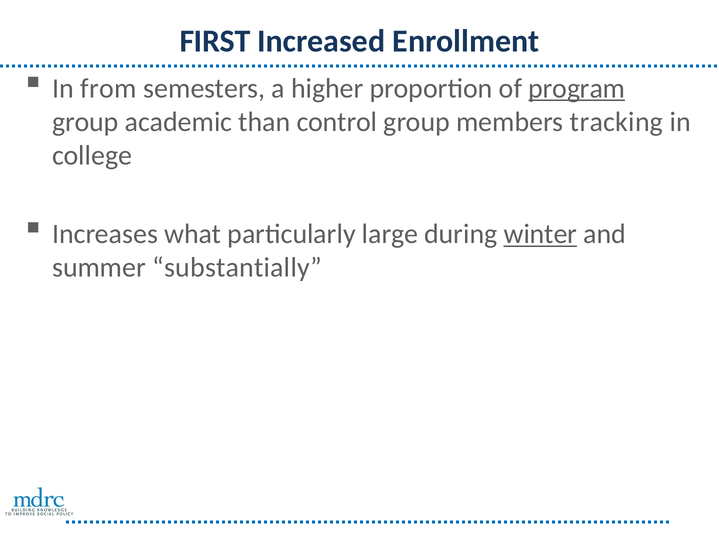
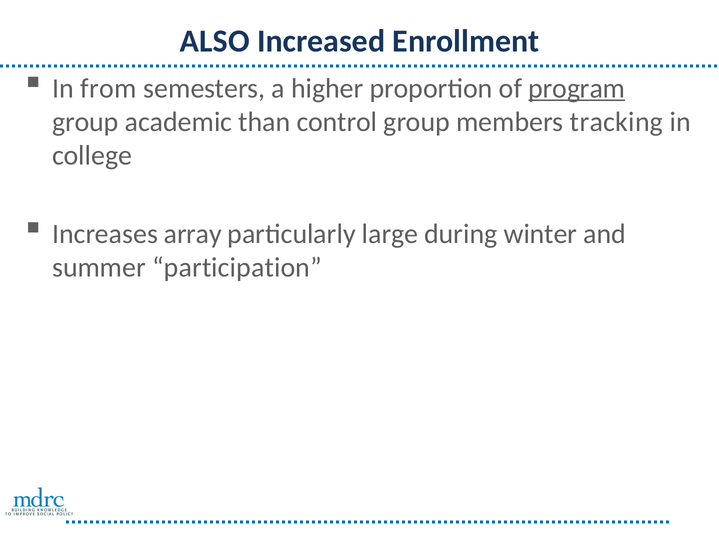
FIRST: FIRST -> ALSO
what: what -> array
winter underline: present -> none
substantially: substantially -> participation
